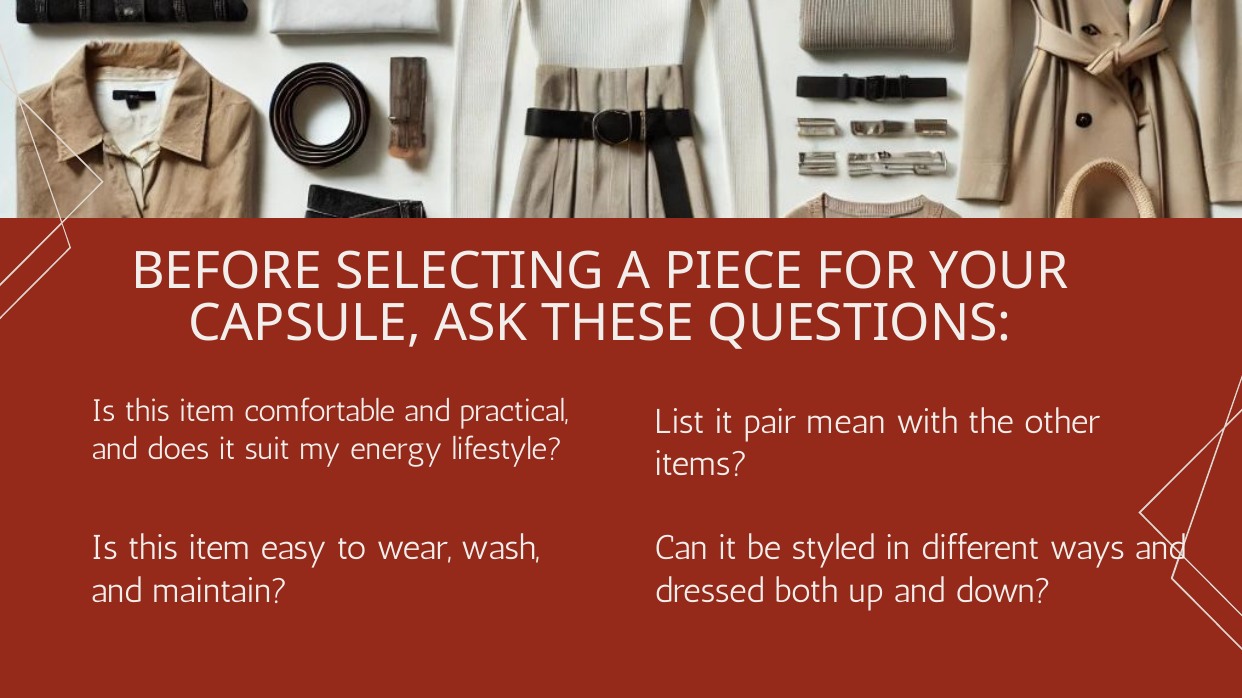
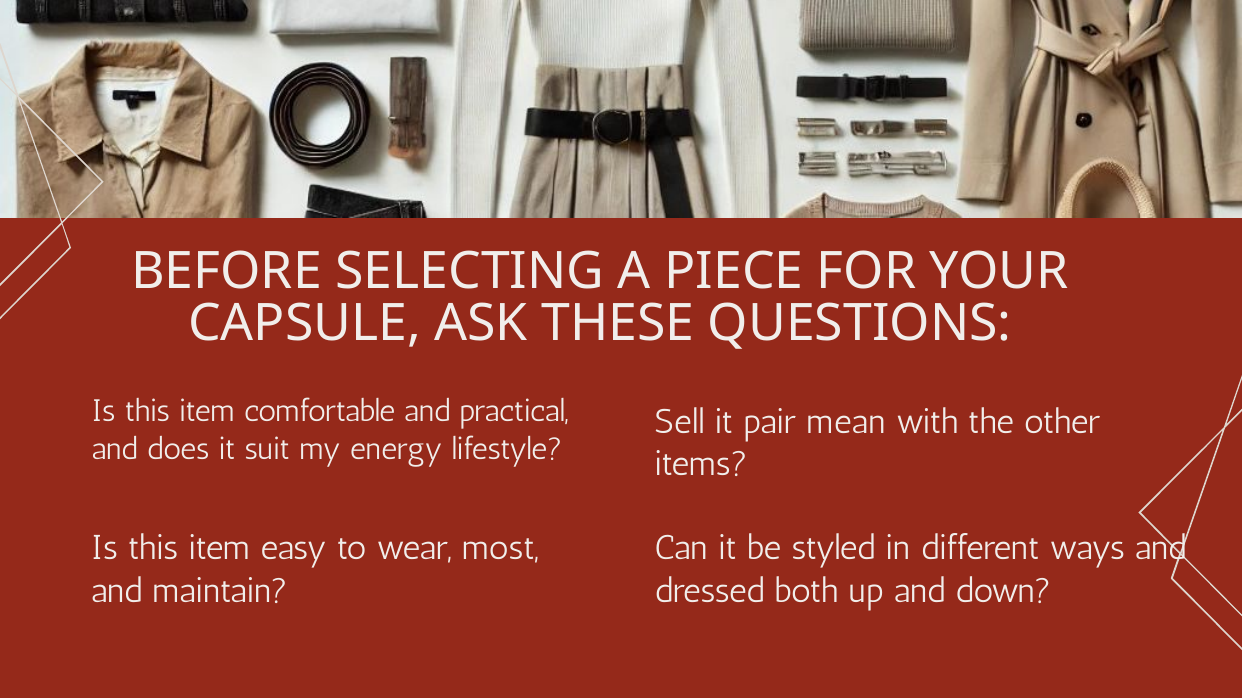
List: List -> Sell
wash: wash -> most
